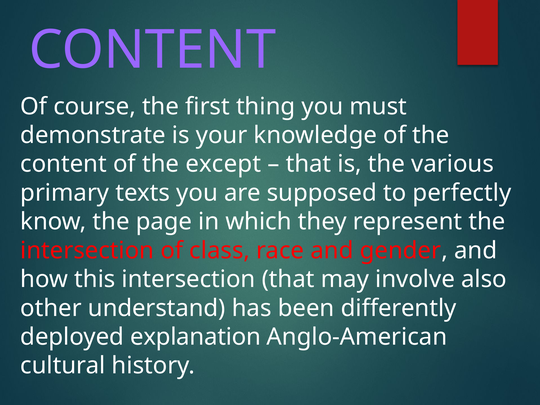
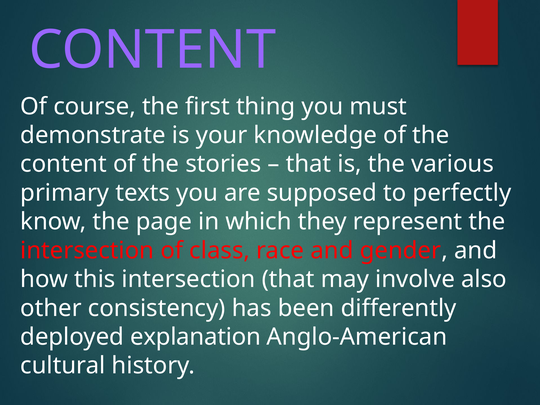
except: except -> stories
understand: understand -> consistency
